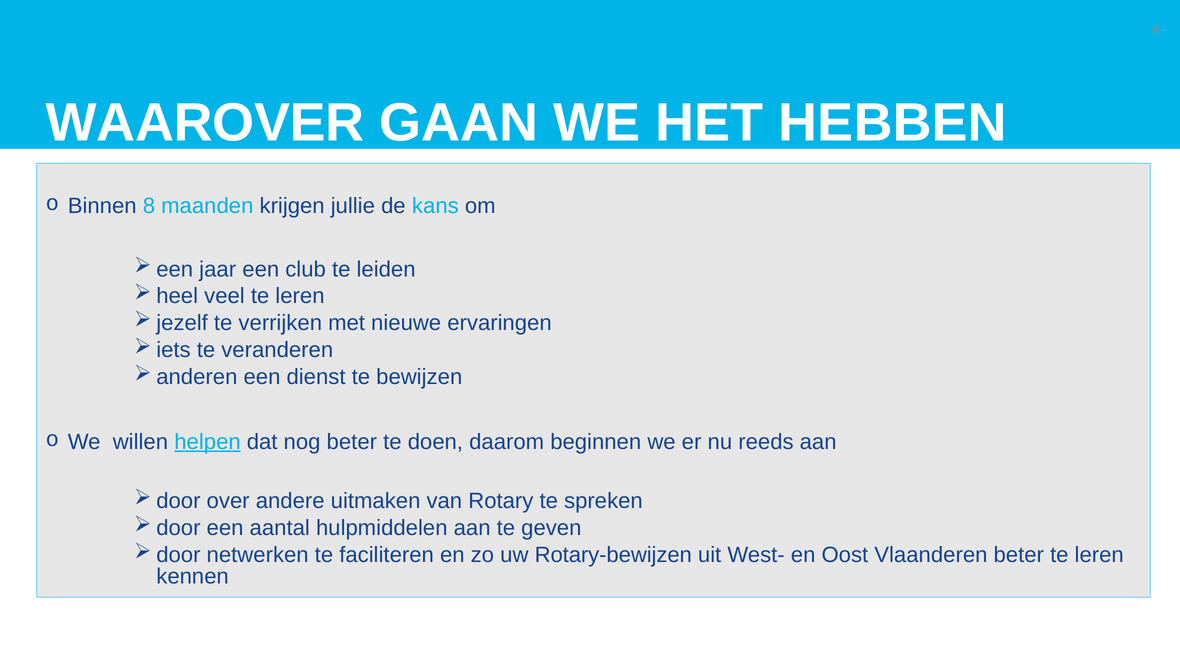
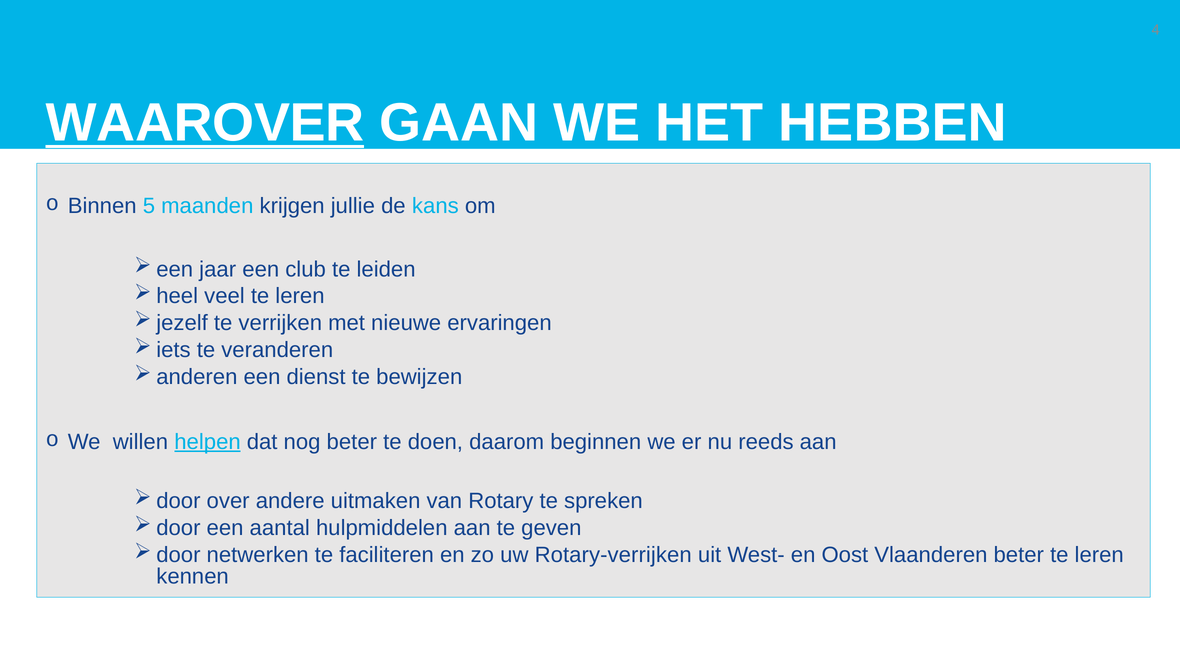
WAAROVER underline: none -> present
8: 8 -> 5
Rotary-bewijzen: Rotary-bewijzen -> Rotary-verrijken
